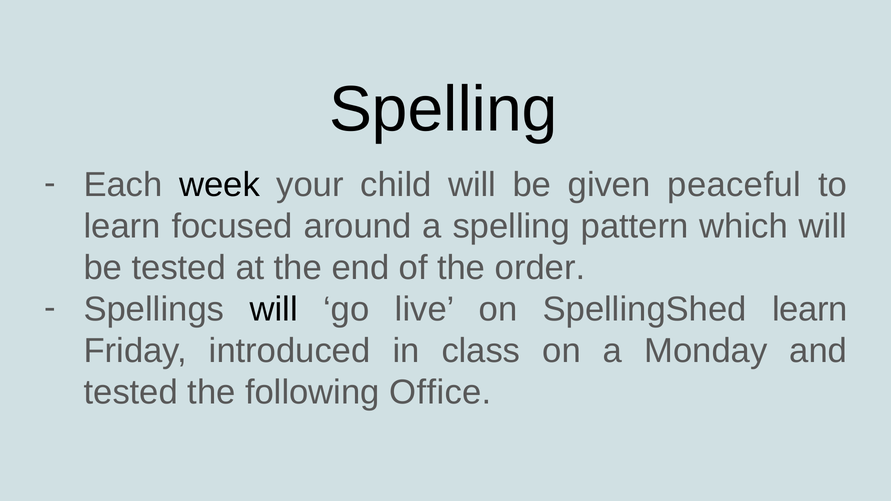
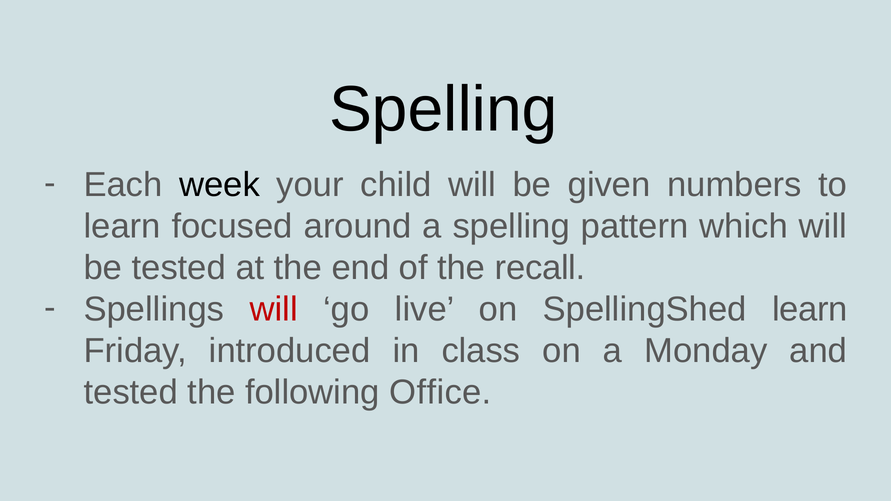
peaceful: peaceful -> numbers
order: order -> recall
will at (274, 309) colour: black -> red
